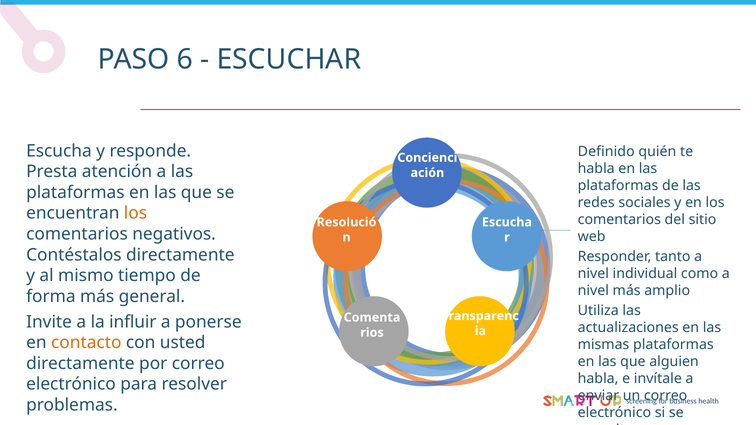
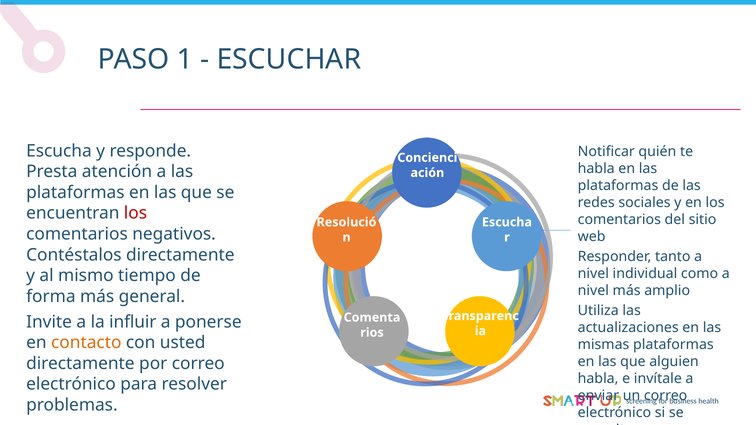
6: 6 -> 1
Definido: Definido -> Notificar
los at (135, 213) colour: orange -> red
